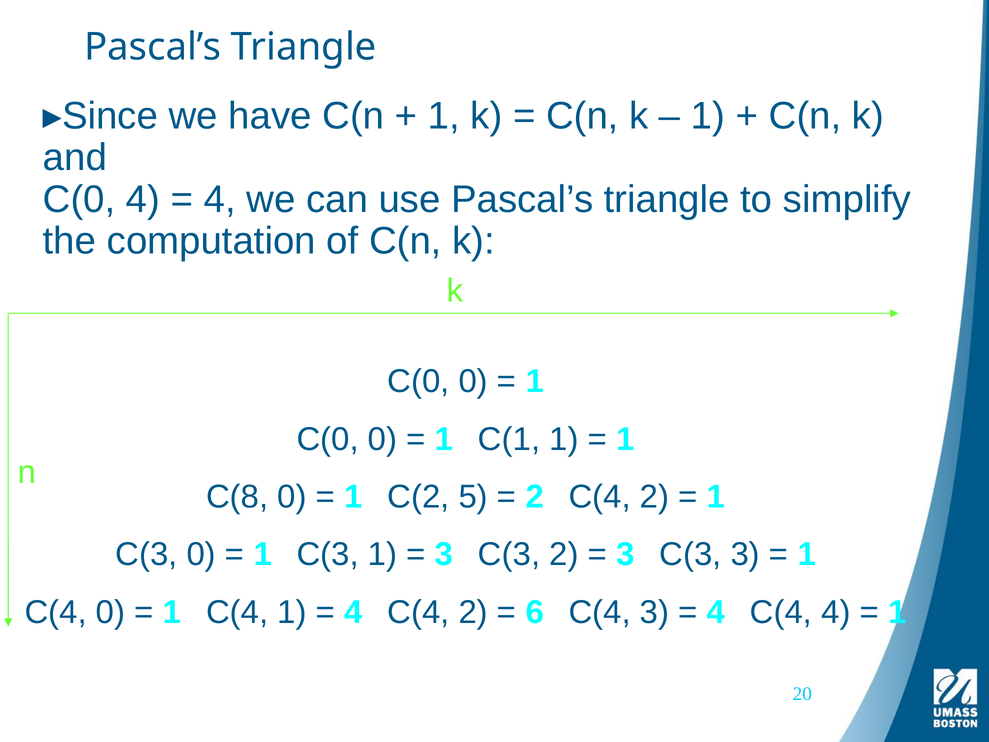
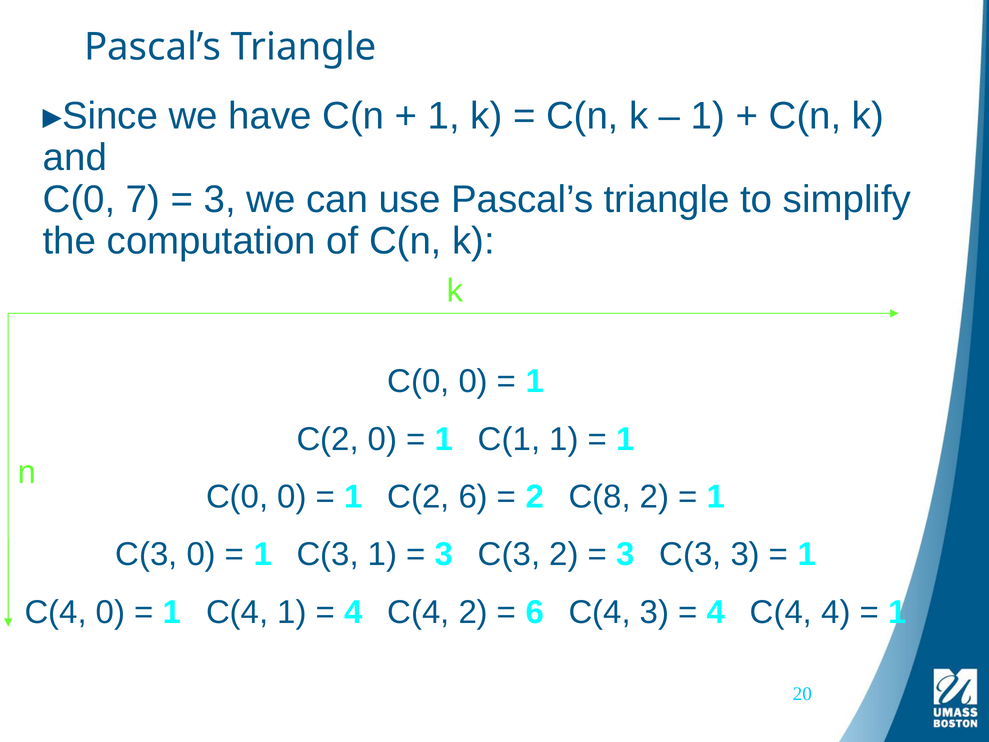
C(0 4: 4 -> 7
4 at (220, 199): 4 -> 3
C(0 at (328, 439): C(0 -> C(2
C(8 at (237, 497): C(8 -> C(0
C(2 5: 5 -> 6
2 C(4: C(4 -> C(8
